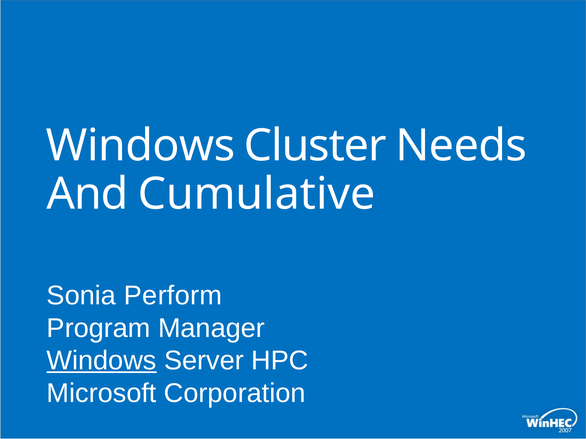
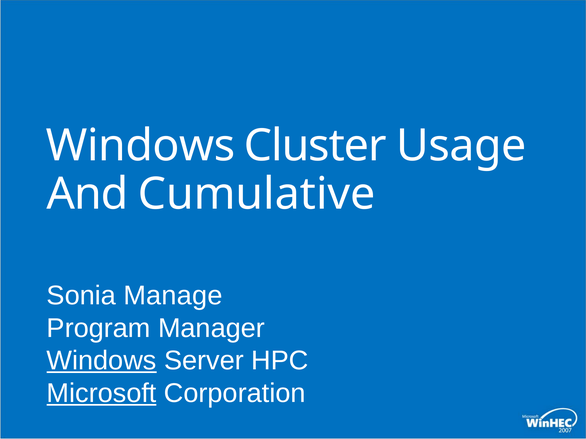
Needs: Needs -> Usage
Perform: Perform -> Manage
Microsoft underline: none -> present
